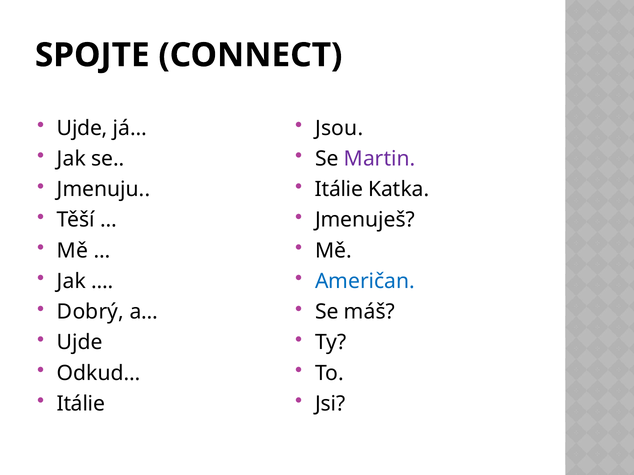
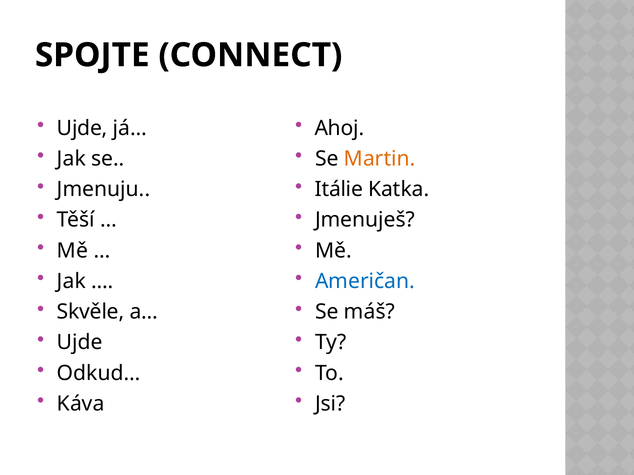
Jsou: Jsou -> Ahoj
Martin colour: purple -> orange
Dobrý: Dobrý -> Skvěle
Itálie at (81, 404): Itálie -> Káva
